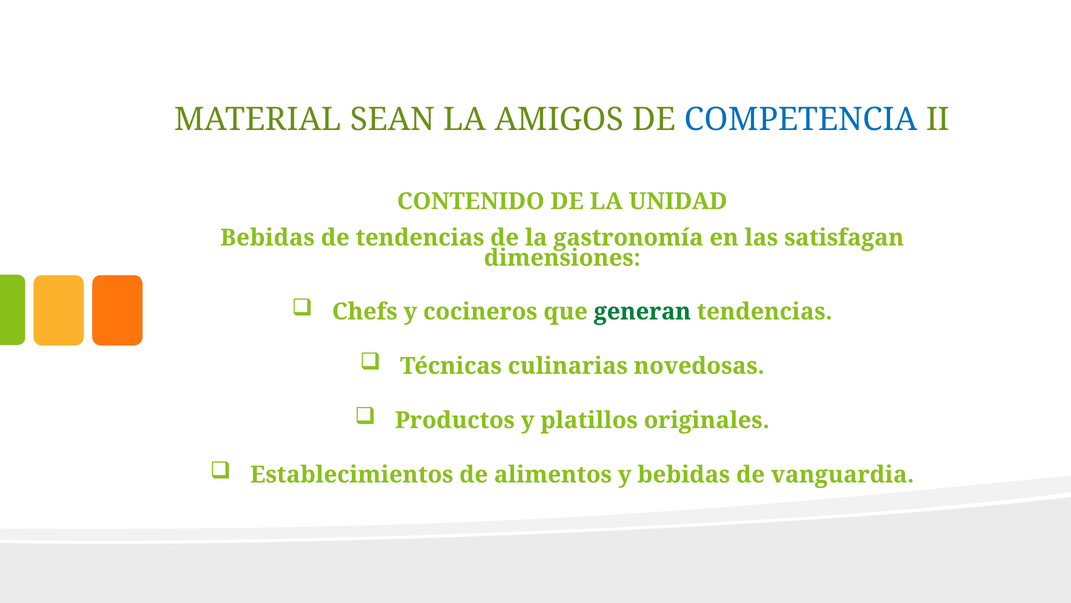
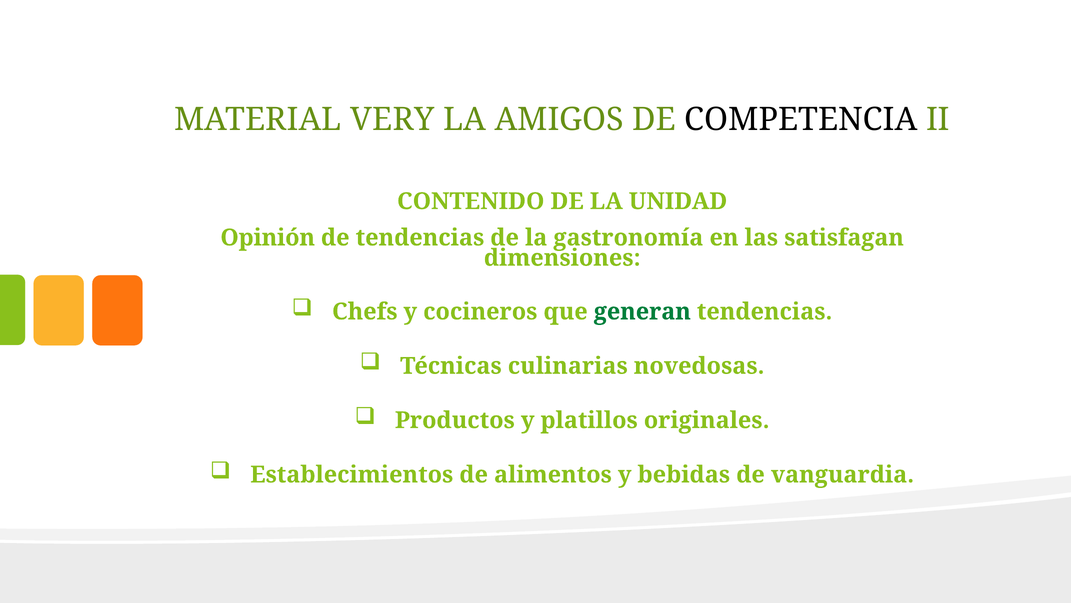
SEAN: SEAN -> VERY
COMPETENCIA colour: blue -> black
Bebidas at (267, 238): Bebidas -> Opinión
